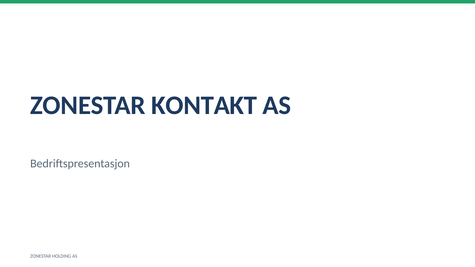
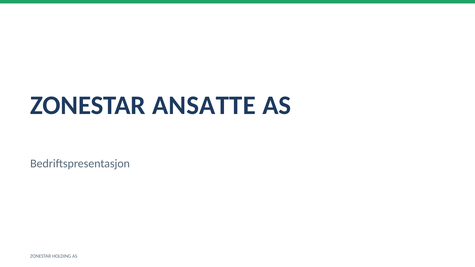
KONTAKT: KONTAKT -> ANSATTE
